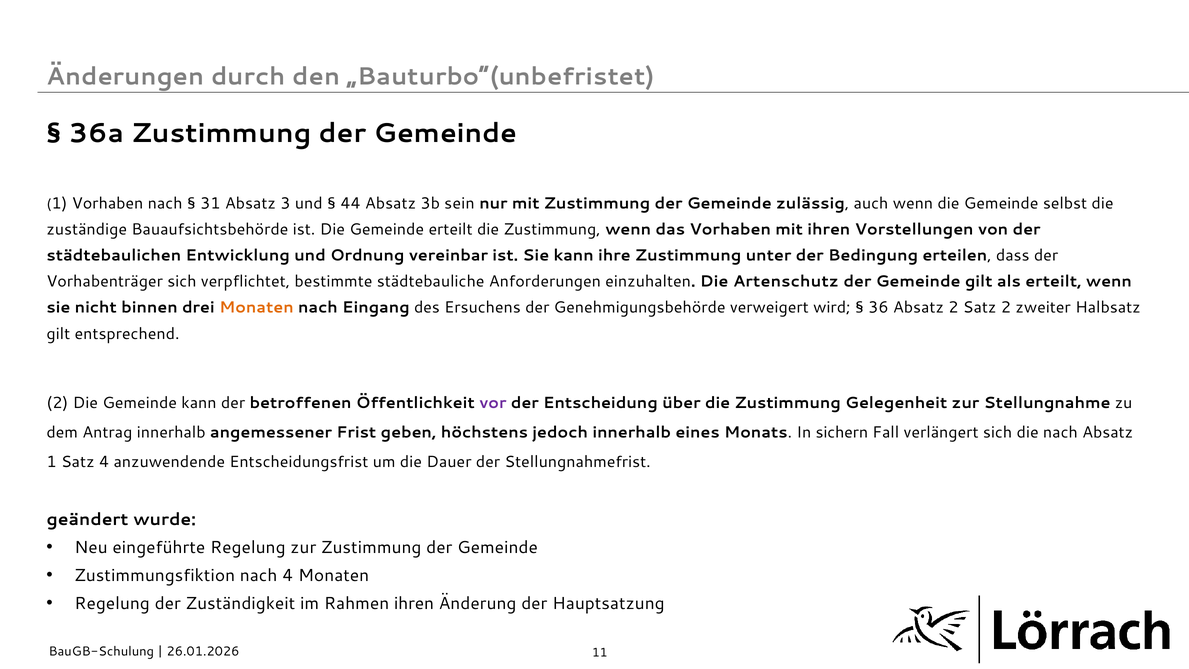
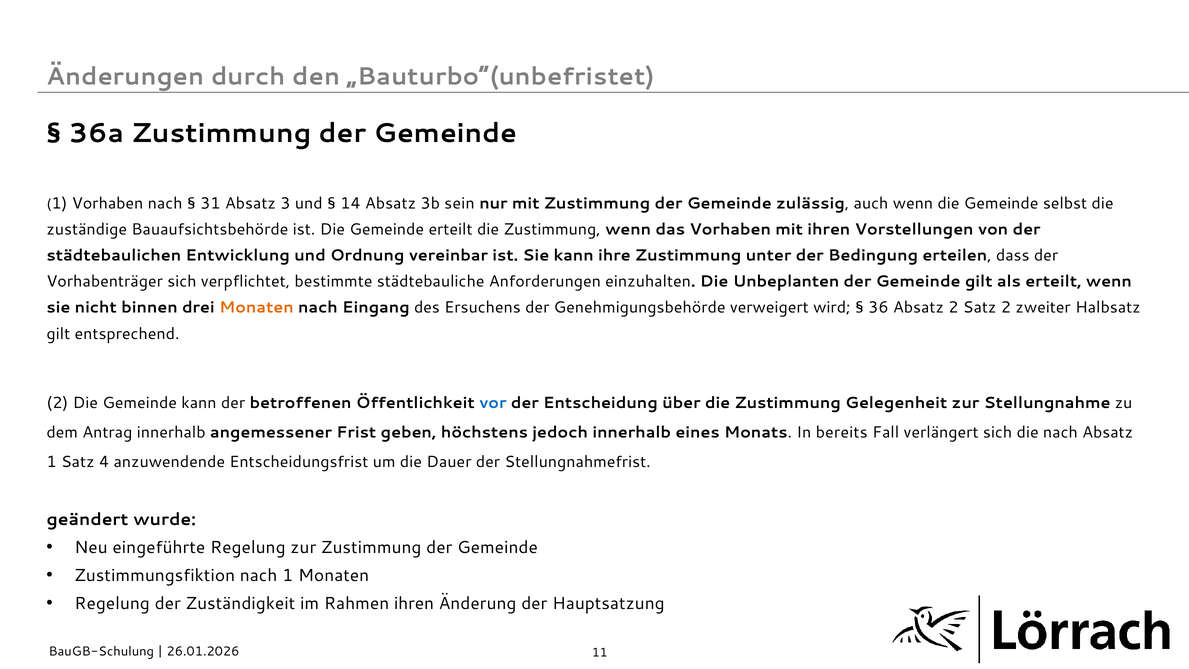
44: 44 -> 14
Artenschutz: Artenschutz -> Unbeplanten
vor colour: purple -> blue
sichern: sichern -> bereits
nach 4: 4 -> 1
